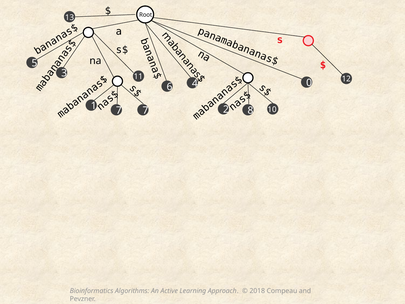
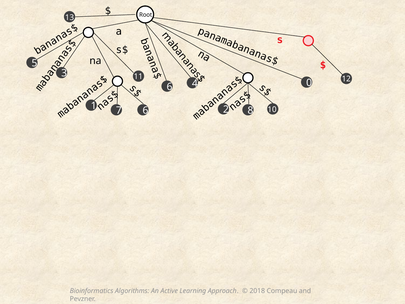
7 7: 7 -> 6
